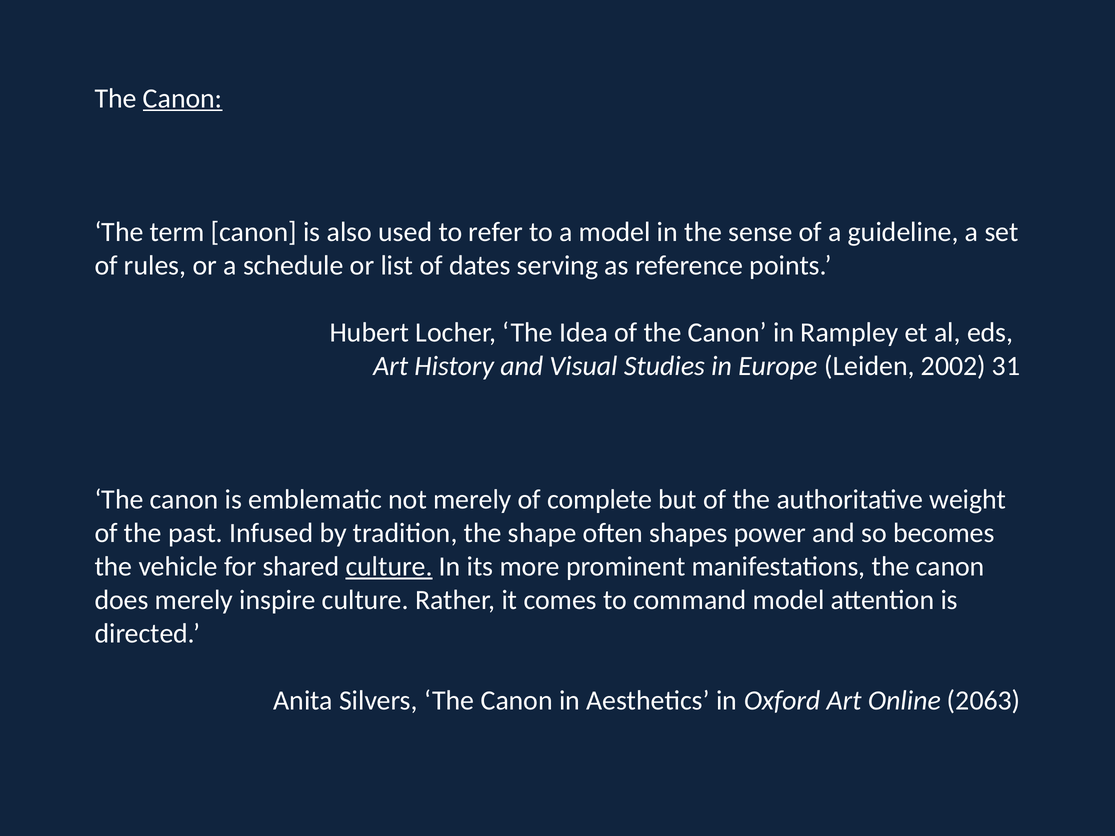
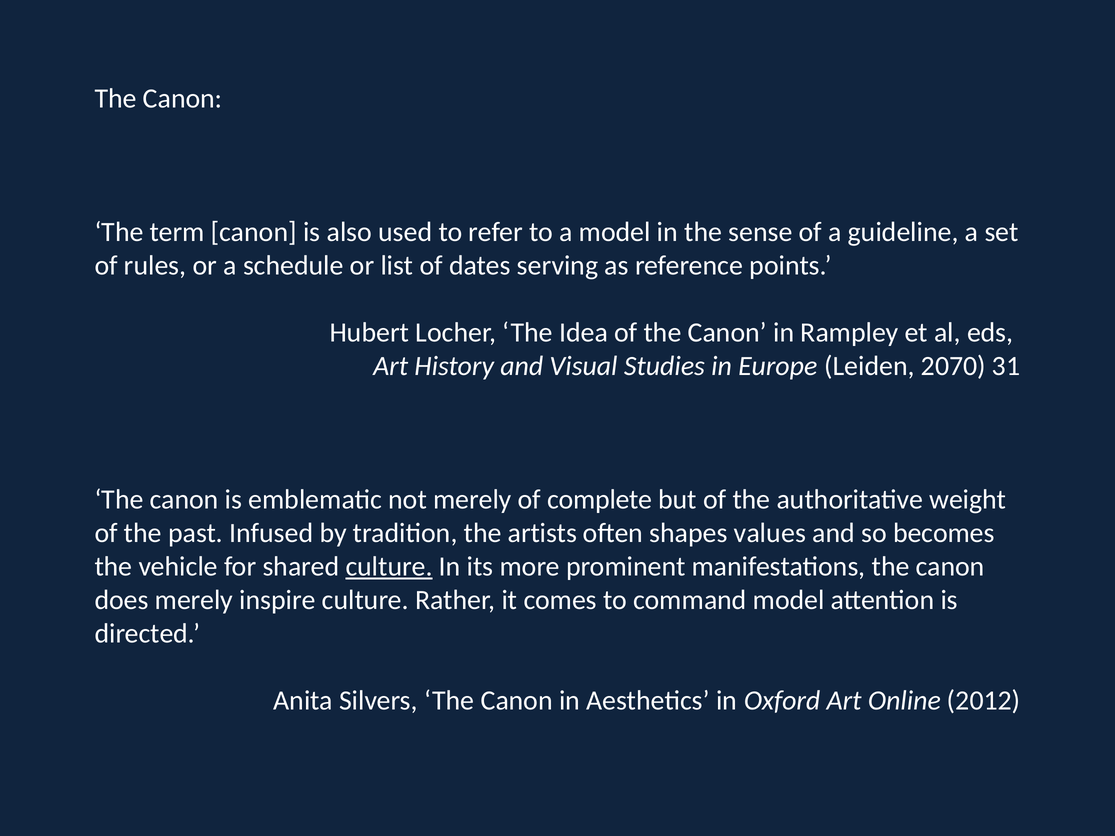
Canon at (183, 98) underline: present -> none
2002: 2002 -> 2070
shape: shape -> artists
power: power -> values
2063: 2063 -> 2012
